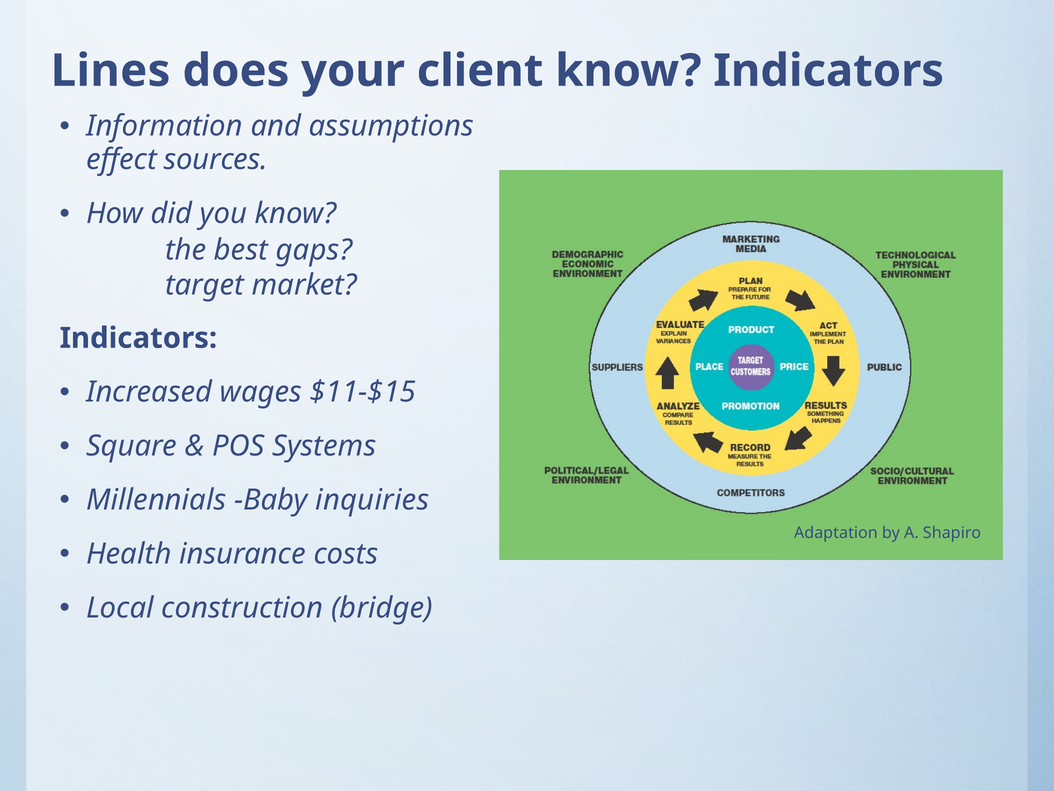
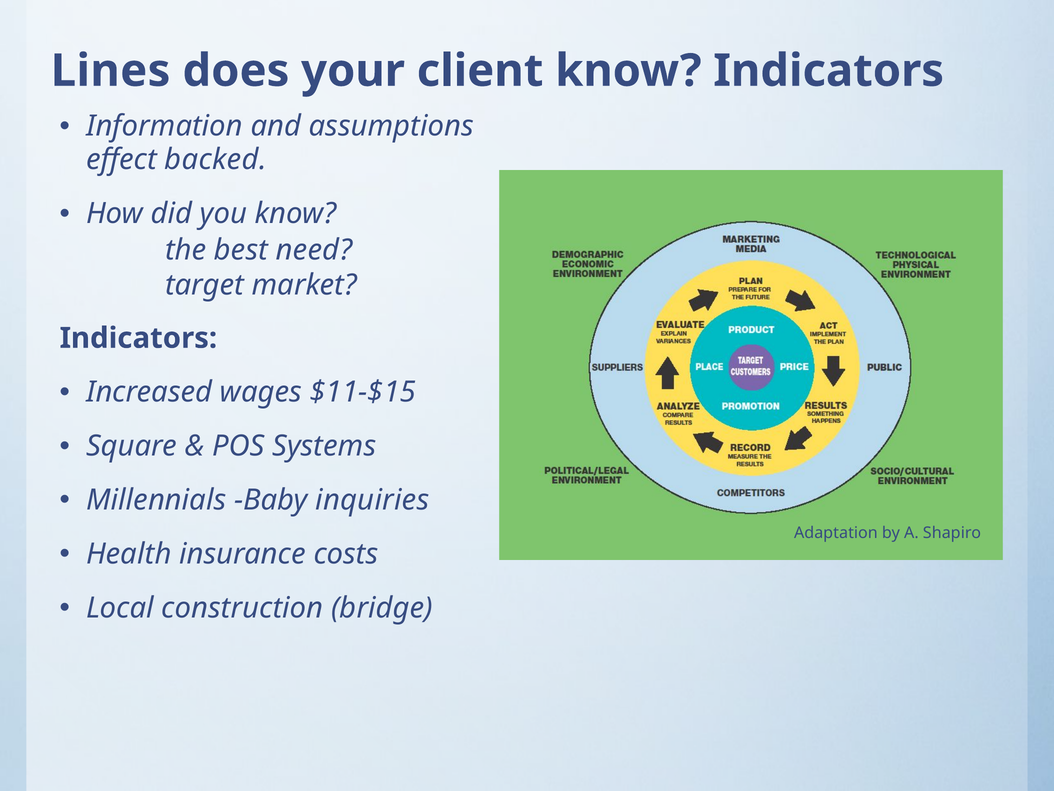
sources: sources -> backed
gaps: gaps -> need
